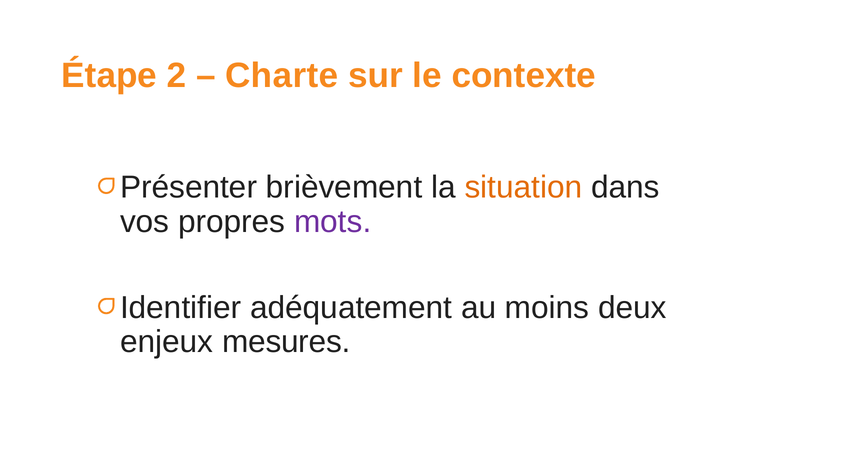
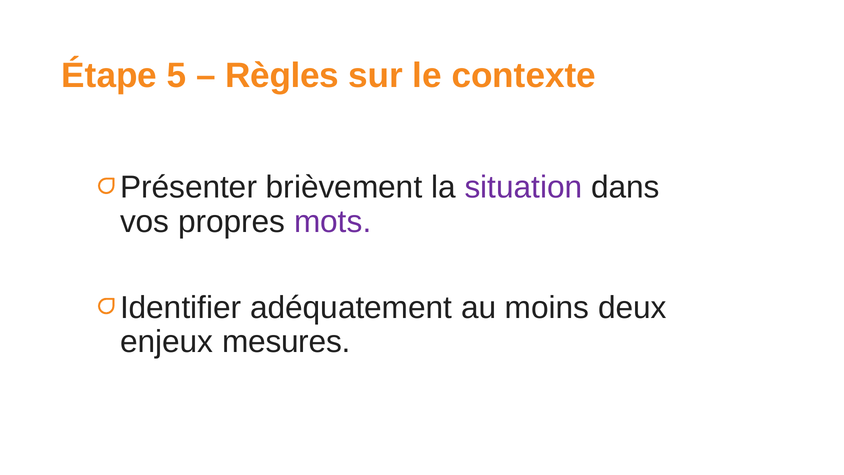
2: 2 -> 5
Charte: Charte -> Règles
situation colour: orange -> purple
